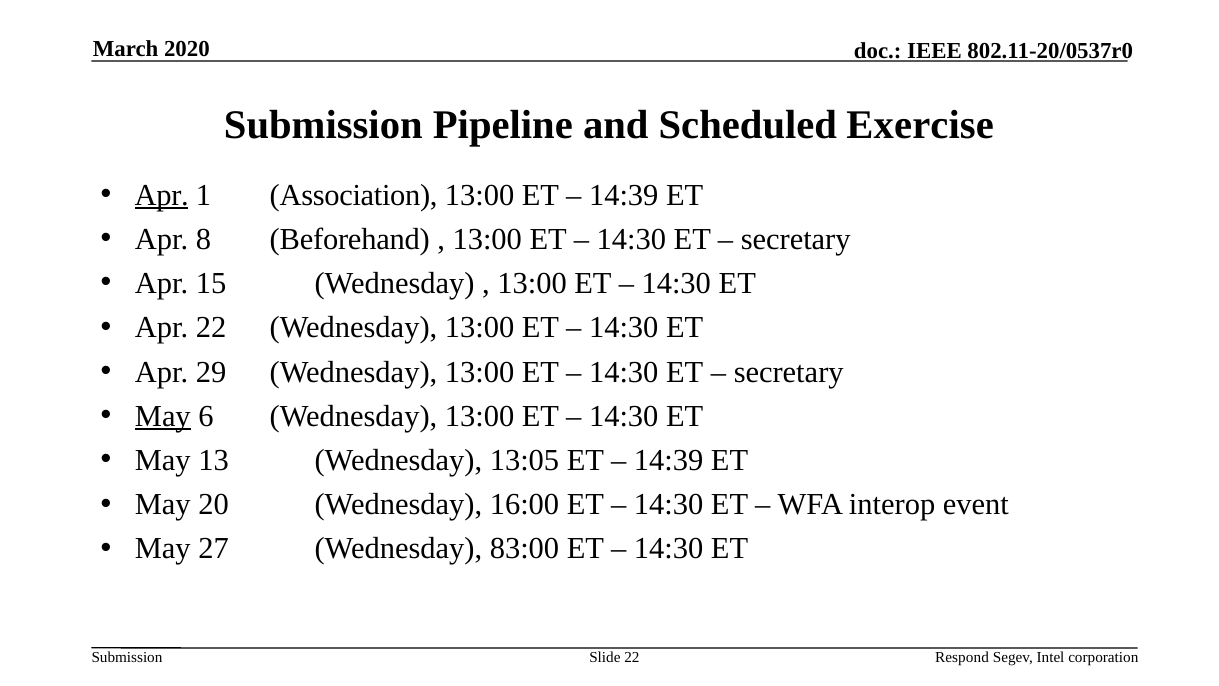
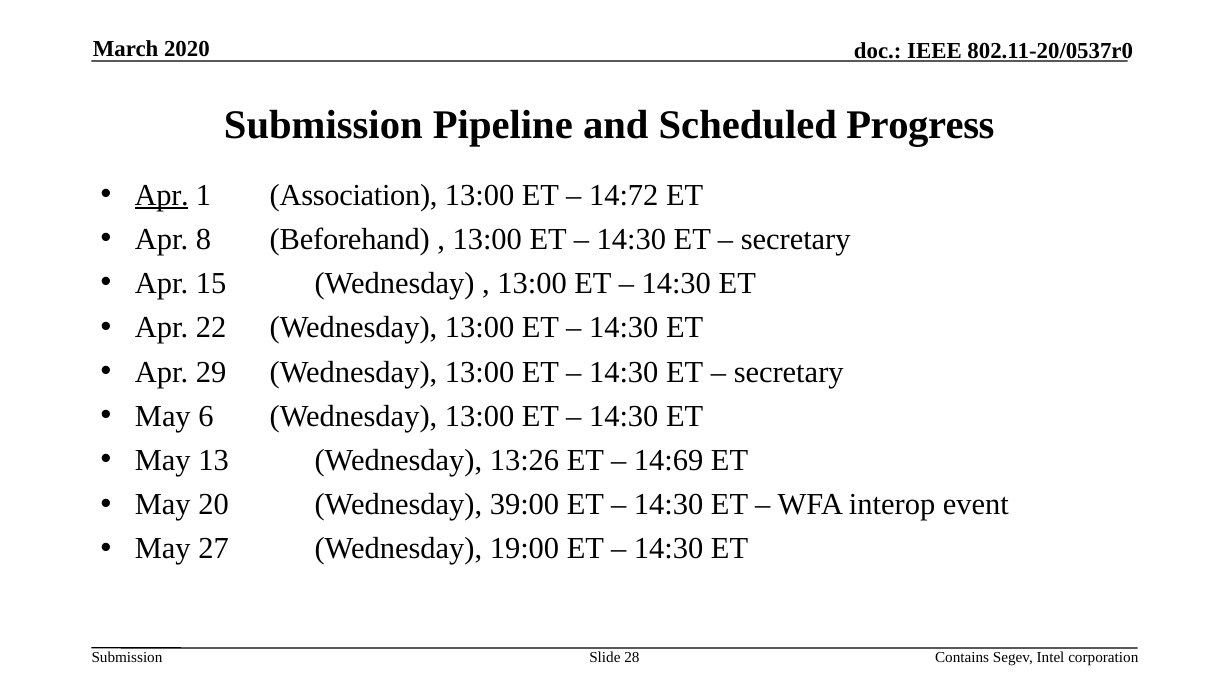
Exercise: Exercise -> Progress
14:39 at (624, 195): 14:39 -> 14:72
May at (163, 416) underline: present -> none
13:05: 13:05 -> 13:26
14:39 at (669, 460): 14:39 -> 14:69
16:00: 16:00 -> 39:00
83:00: 83:00 -> 19:00
Slide 22: 22 -> 28
Respond: Respond -> Contains
